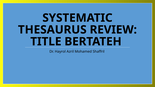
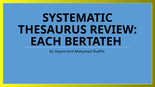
TITLE: TITLE -> EACH
